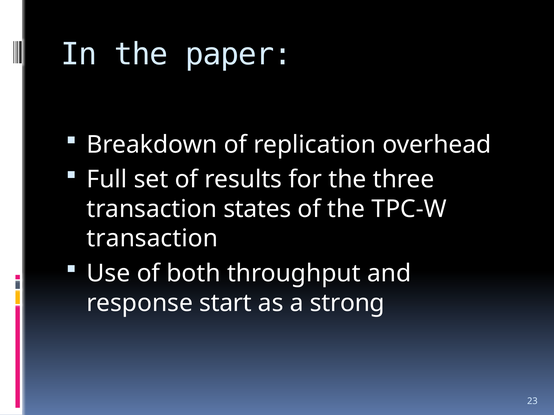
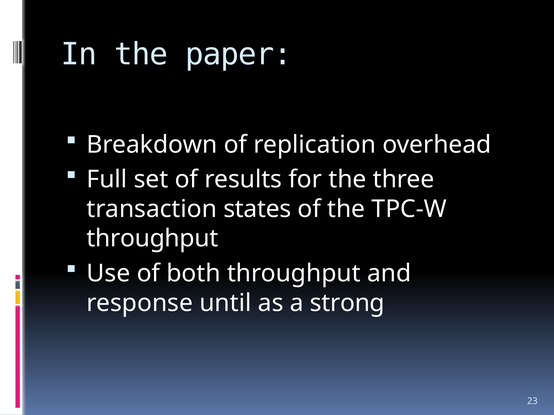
transaction at (152, 239): transaction -> throughput
start: start -> until
